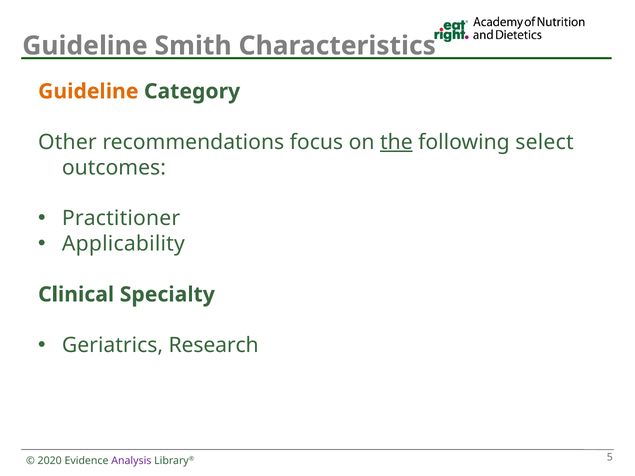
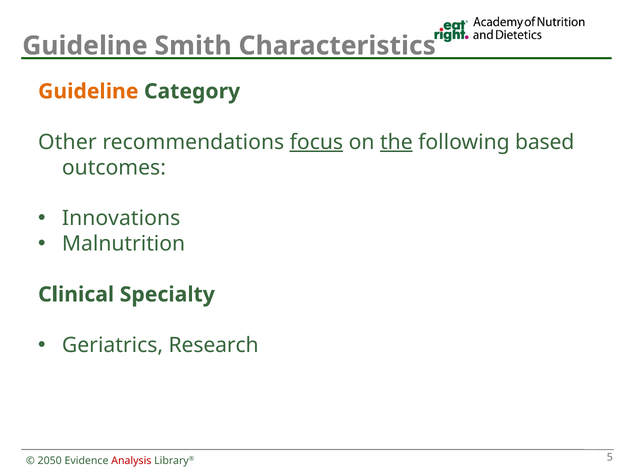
focus underline: none -> present
select: select -> based
Practitioner: Practitioner -> Innovations
Applicability: Applicability -> Malnutrition
2020: 2020 -> 2050
Analysis colour: purple -> red
